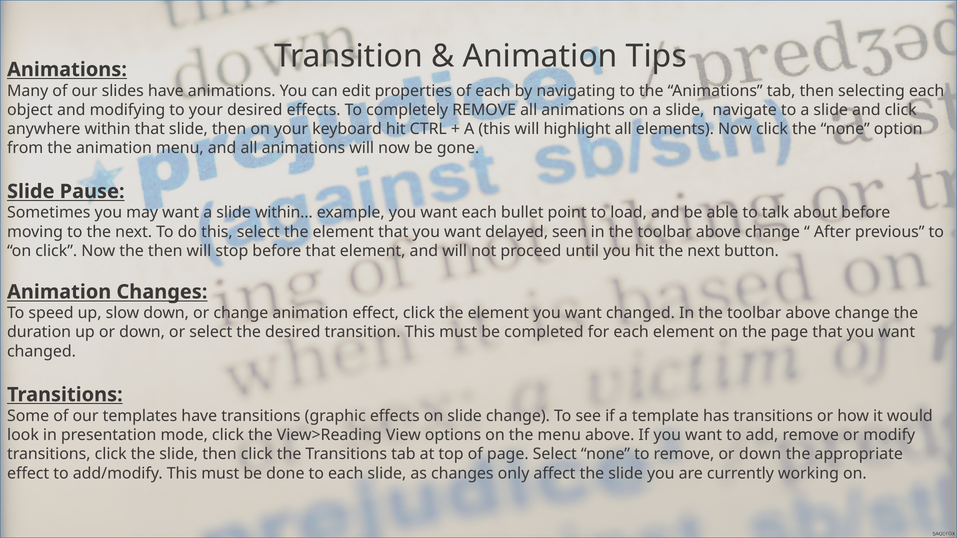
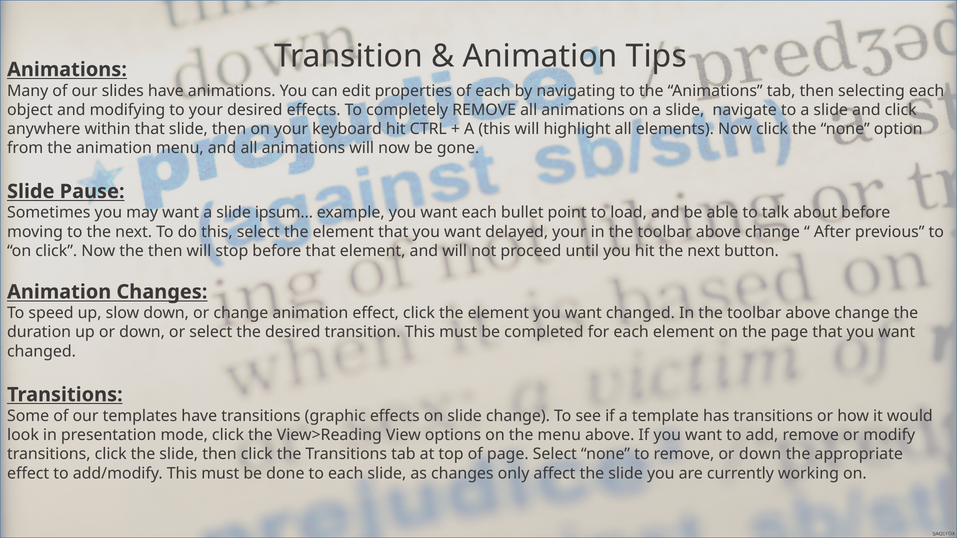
within…: within… -> ipsum…
delayed seen: seen -> your
